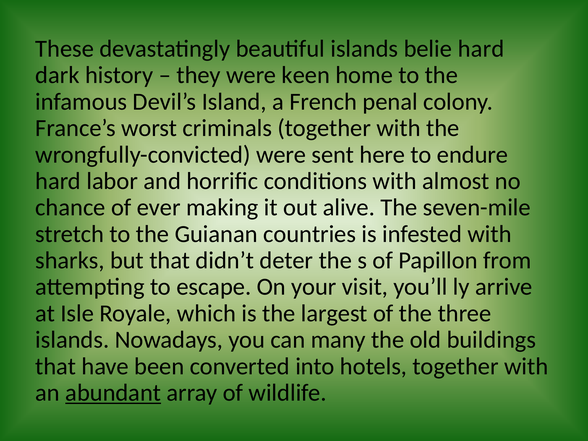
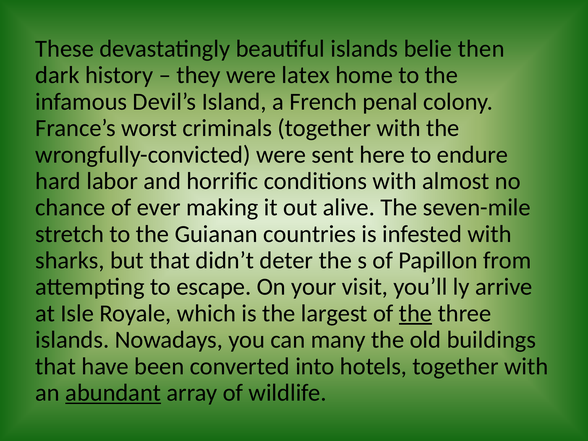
belie hard: hard -> then
keen: keen -> latex
the at (416, 313) underline: none -> present
